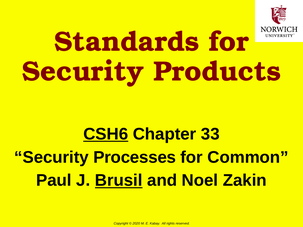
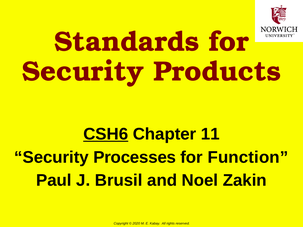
33: 33 -> 11
Common: Common -> Function
Brusil underline: present -> none
